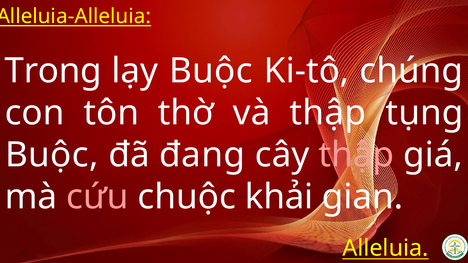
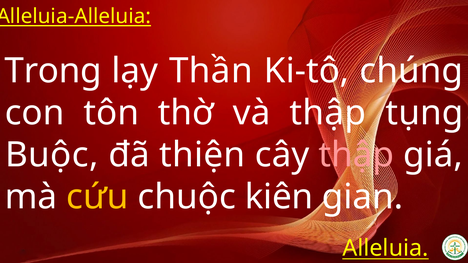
lạy Buộc: Buộc -> Thần
đang: đang -> thiện
cứu colour: pink -> yellow
khải: khải -> kiên
